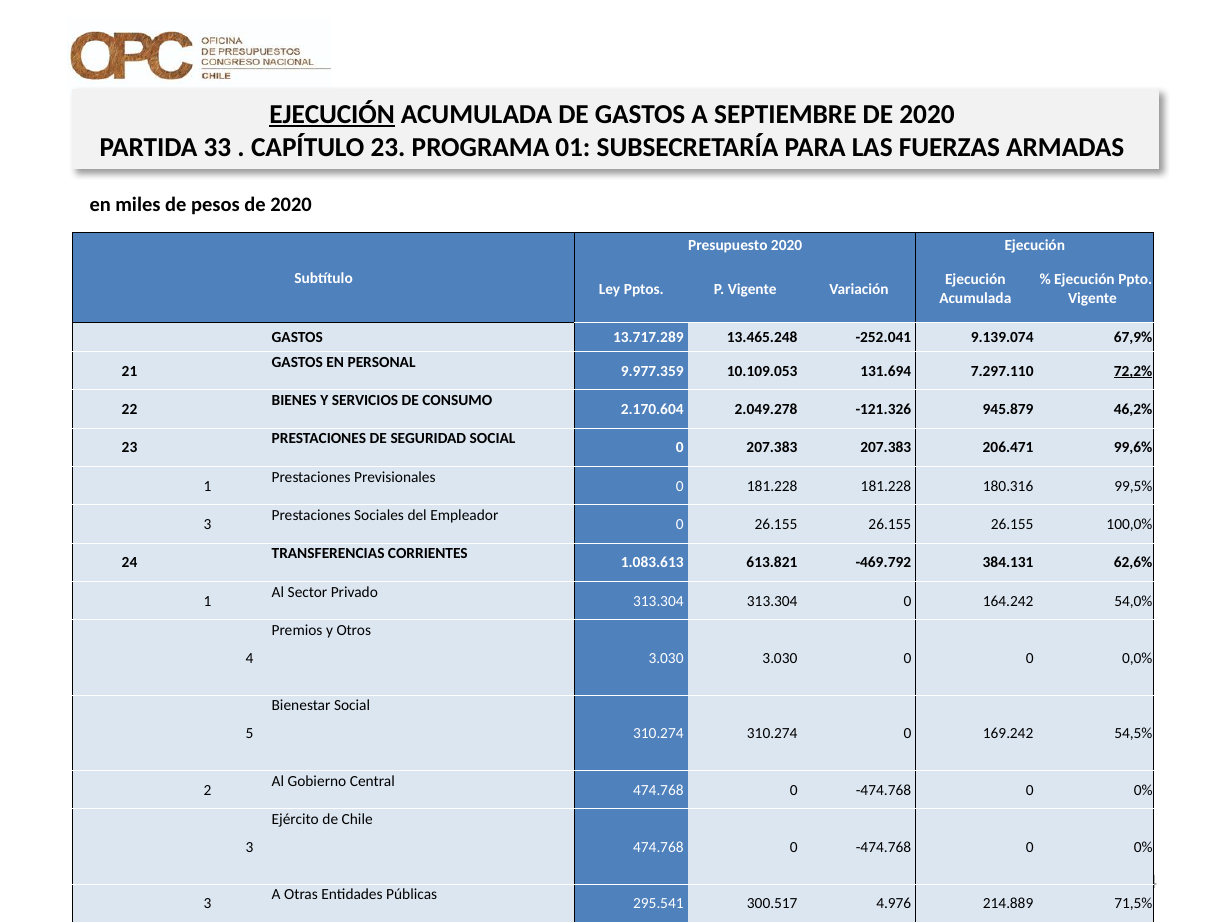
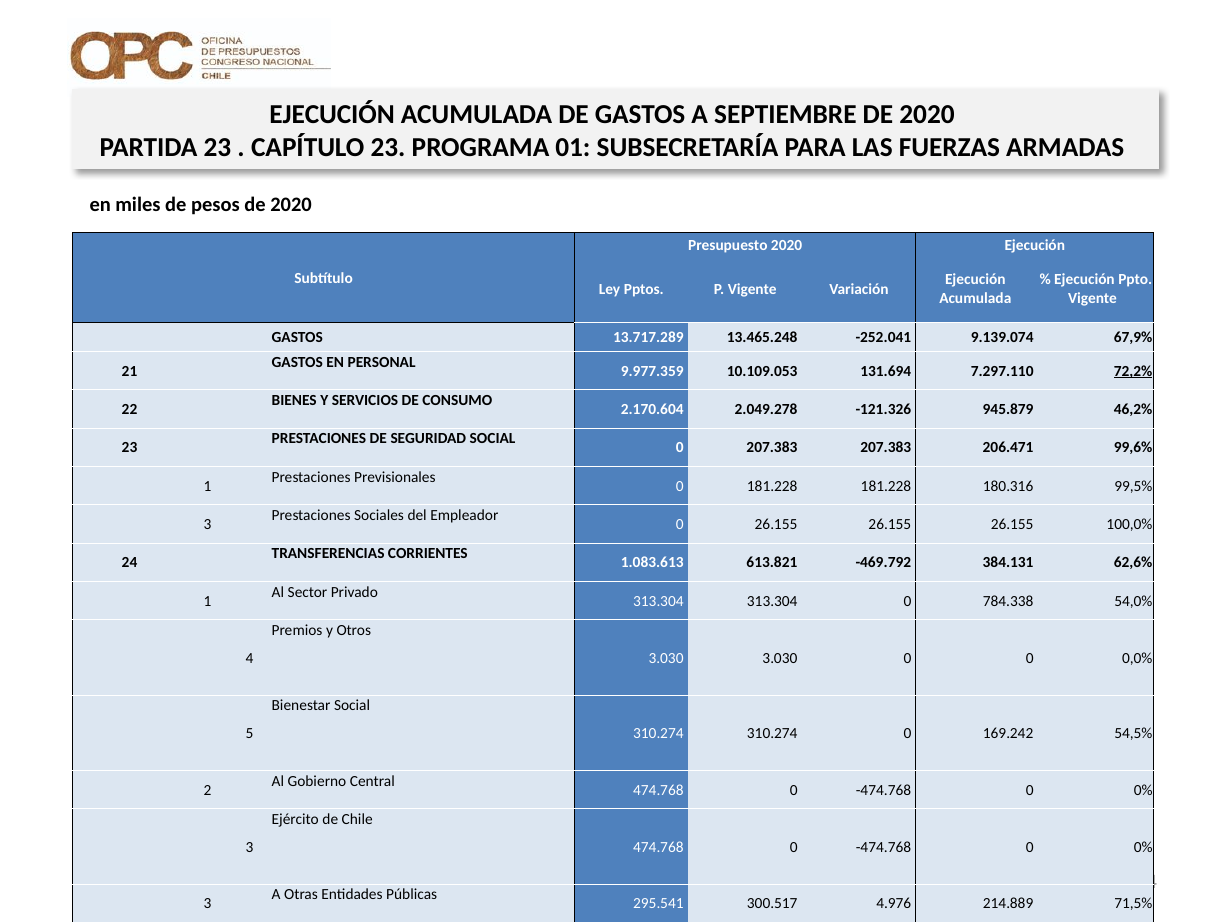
EJECUCIÓN at (332, 114) underline: present -> none
PARTIDA 33: 33 -> 23
164.242: 164.242 -> 784.338
